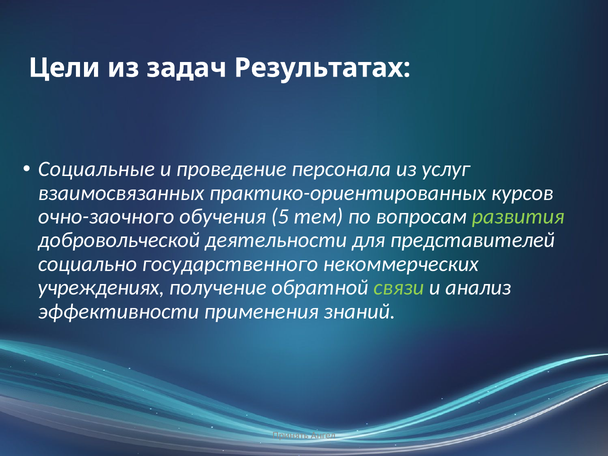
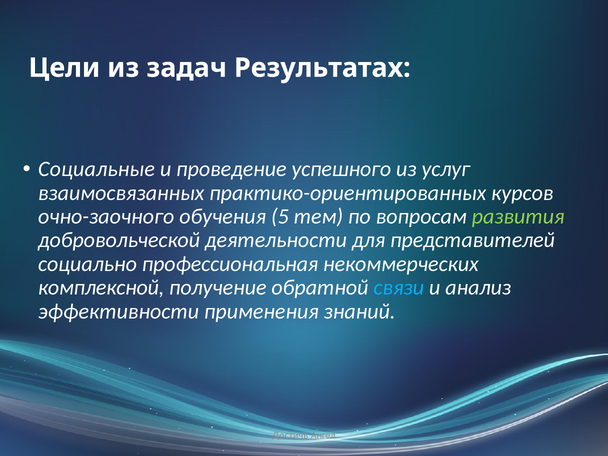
персонала: персонала -> успешного
государственного: государственного -> профессиональная
учреждениях: учреждениях -> комплексной
связи colour: light green -> light blue
Принять: Принять -> Достичь
